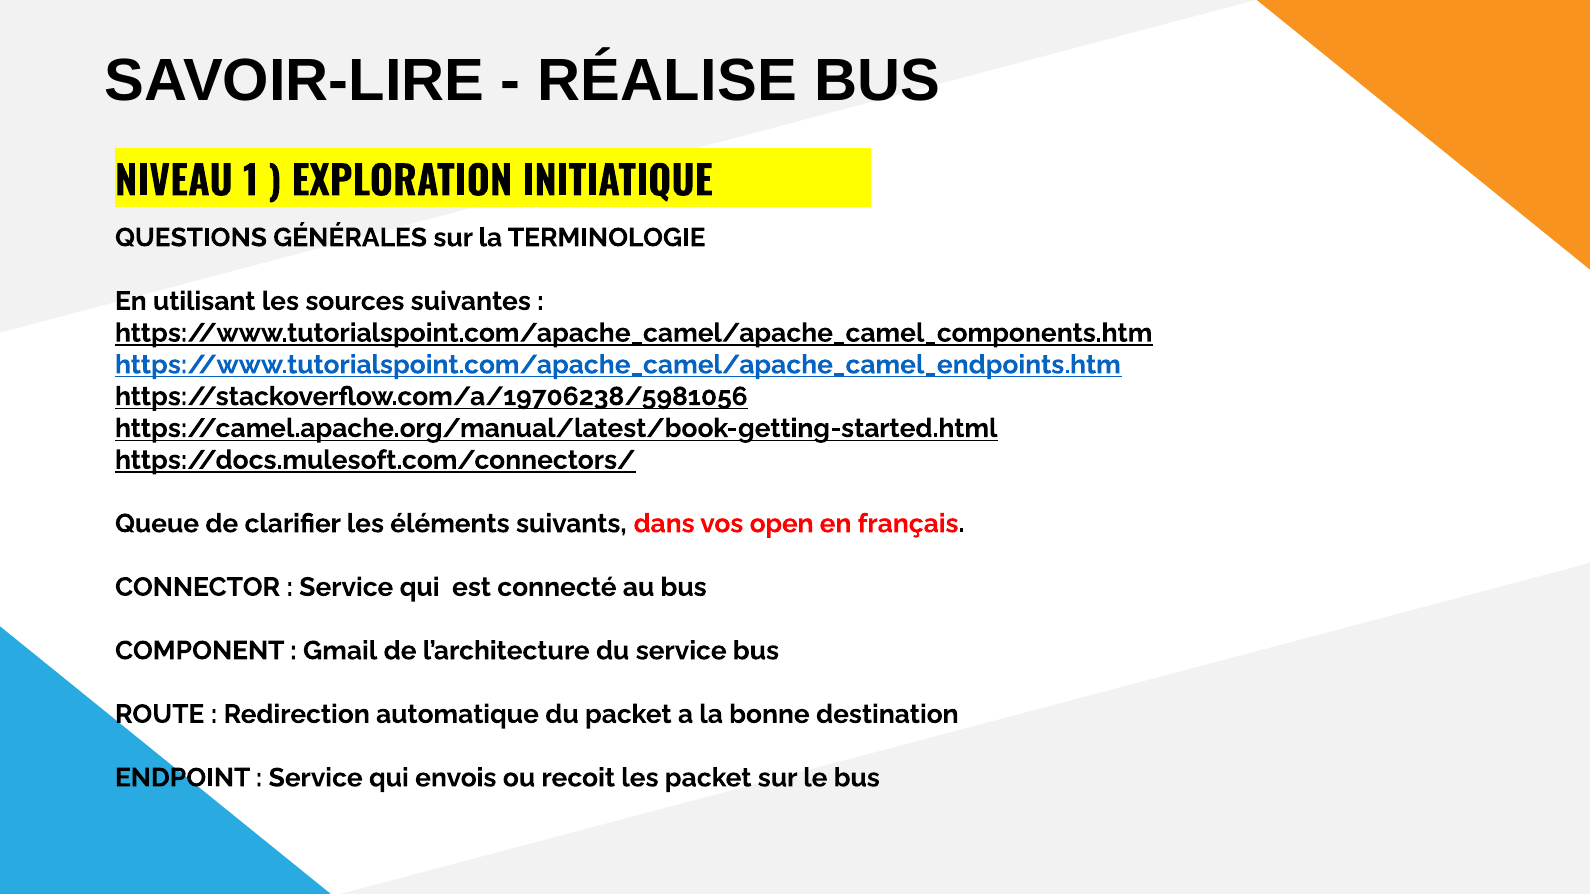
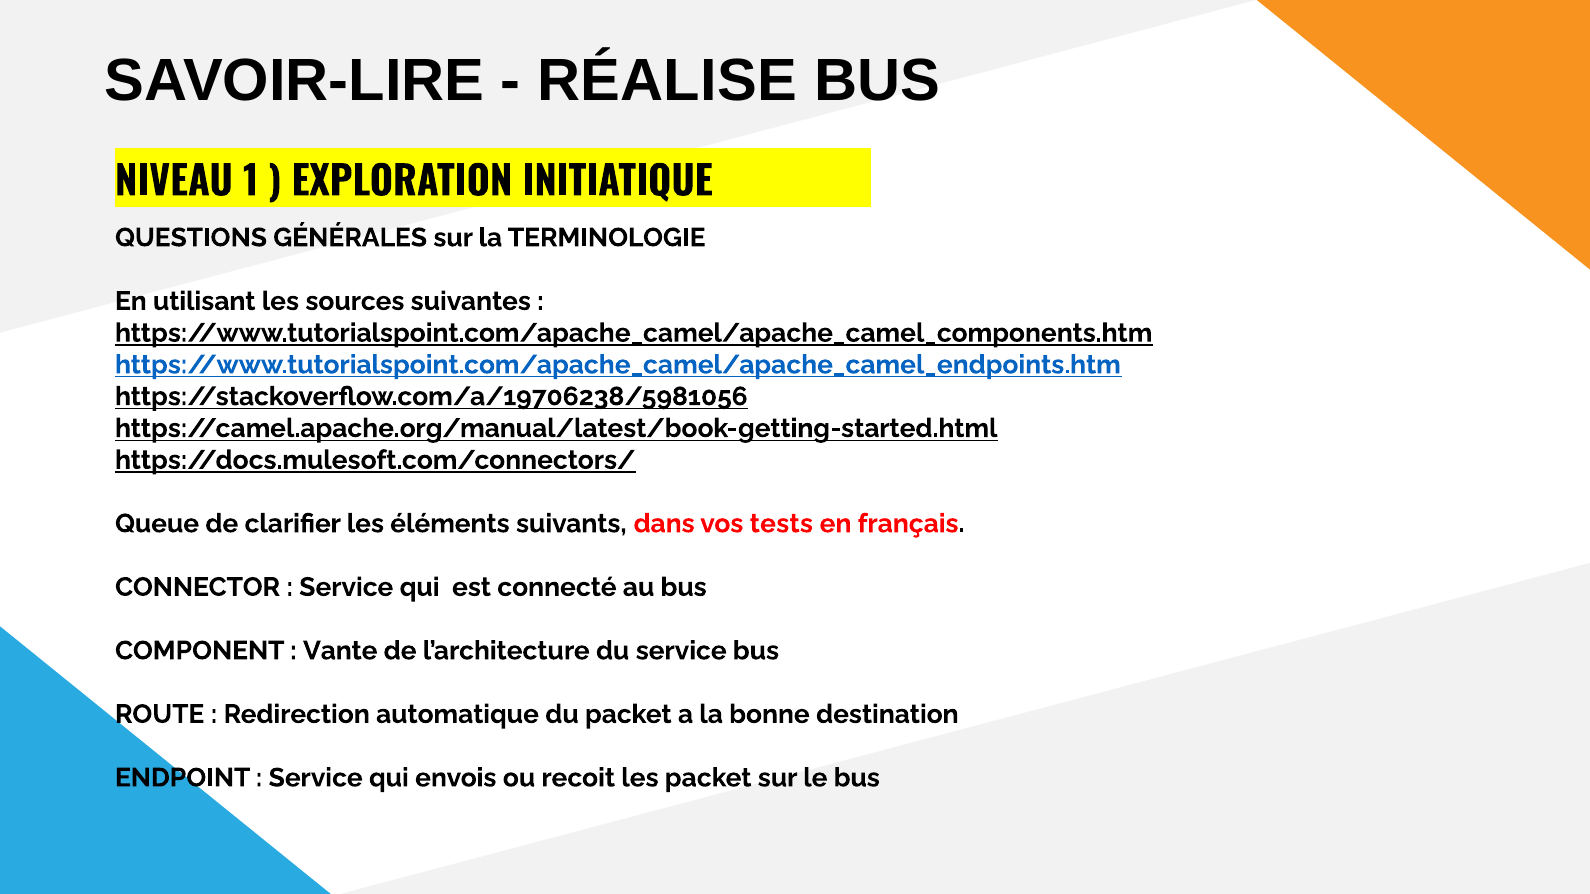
open: open -> tests
Gmail: Gmail -> Vante
